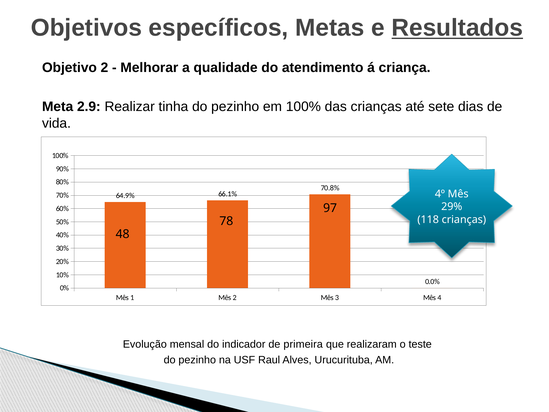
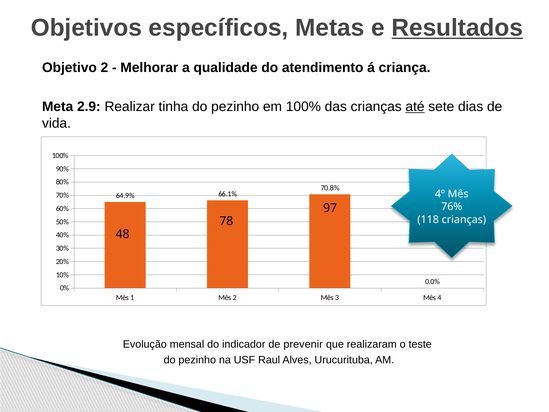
até underline: none -> present
29%: 29% -> 76%
primeira: primeira -> prevenir
